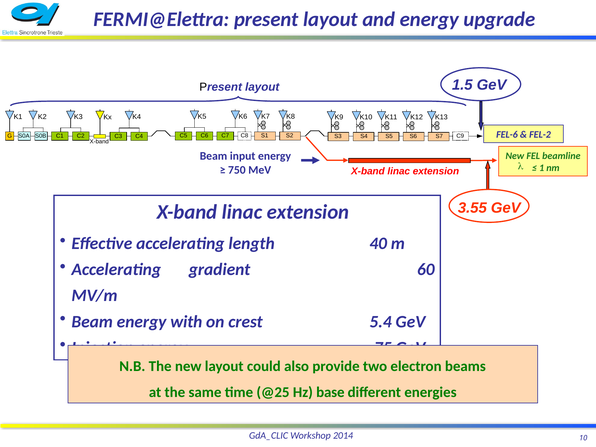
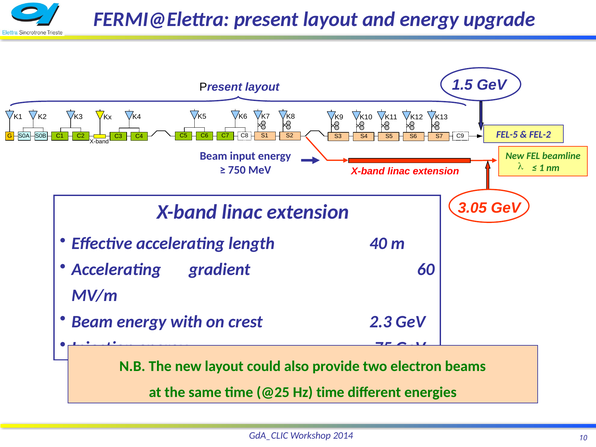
FEL-6: FEL-6 -> FEL-5
3.55: 3.55 -> 3.05
5.4: 5.4 -> 2.3
Hz base: base -> time
